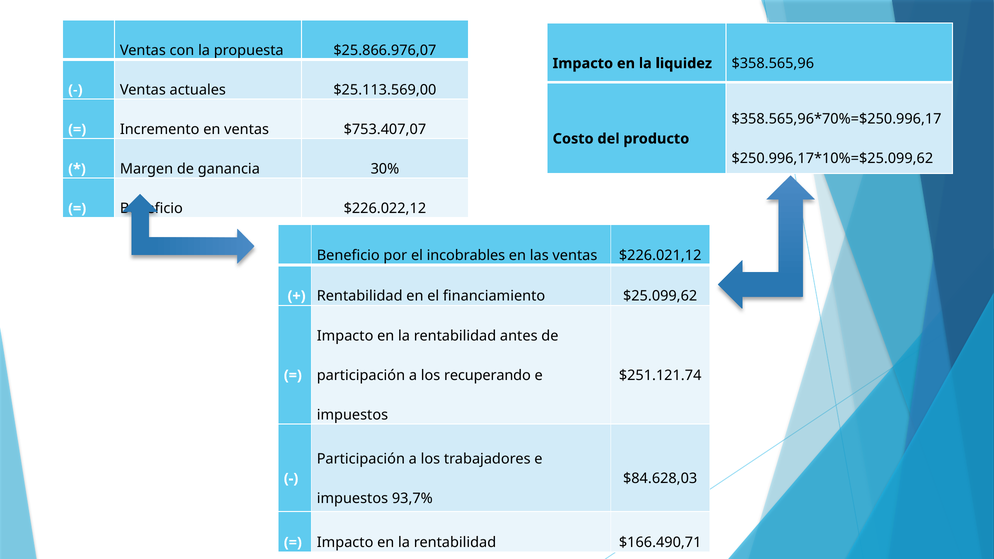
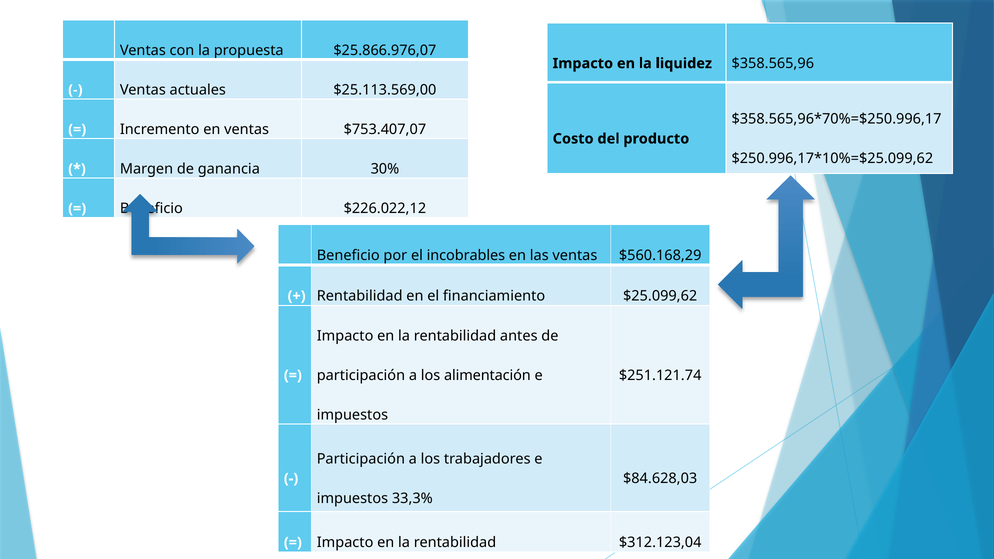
$226.021,12: $226.021,12 -> $560.168,29
recuperando: recuperando -> alimentación
93,7%: 93,7% -> 33,3%
$166.490,71: $166.490,71 -> $312.123,04
